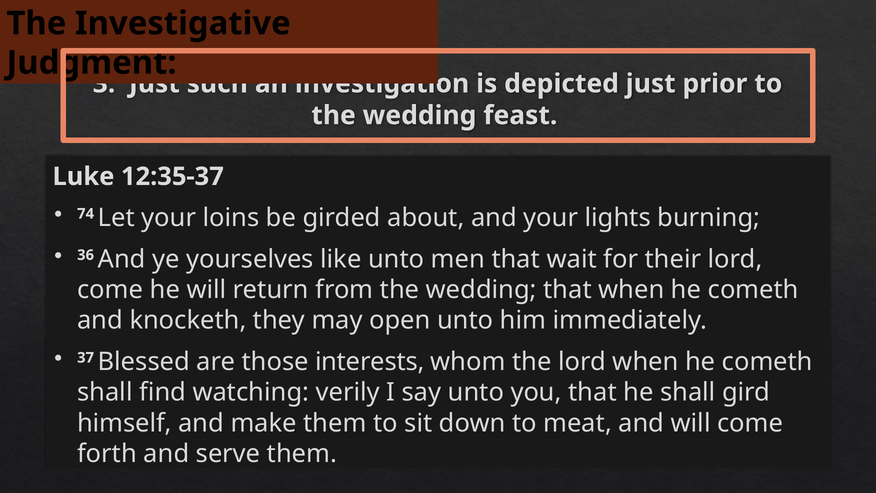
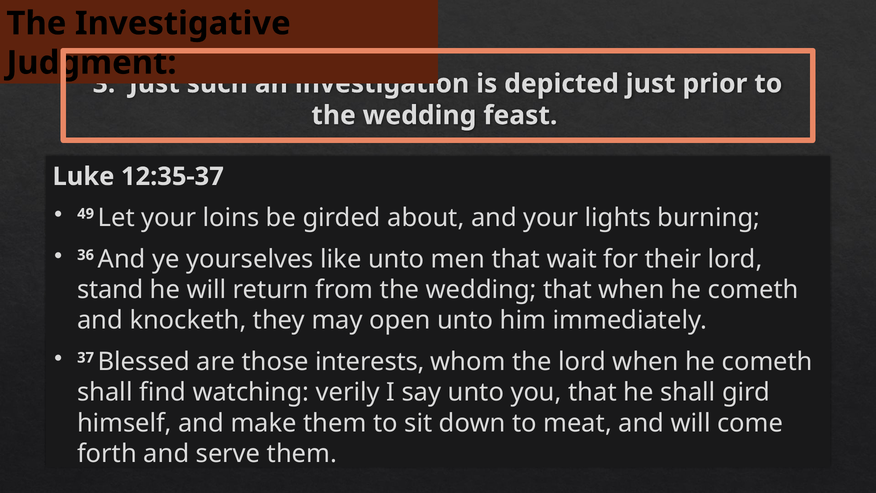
74: 74 -> 49
come at (110, 290): come -> stand
